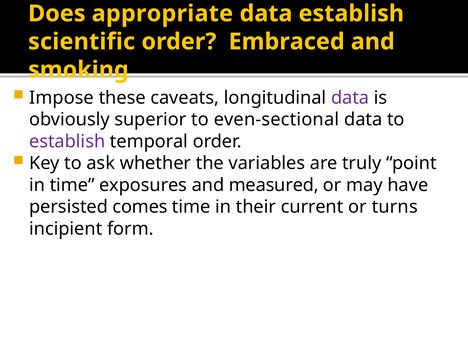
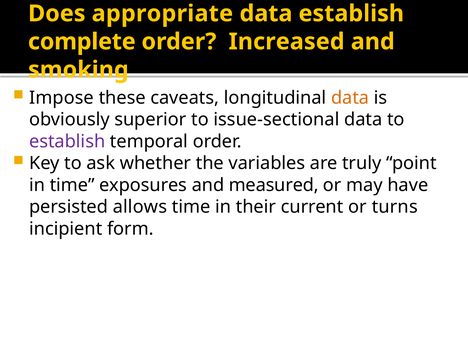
scientific: scientific -> complete
Embraced: Embraced -> Increased
data at (350, 98) colour: purple -> orange
even-sectional: even-sectional -> issue-sectional
comes: comes -> allows
